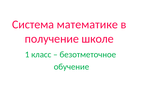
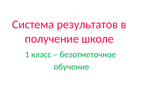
математике: математике -> результатов
